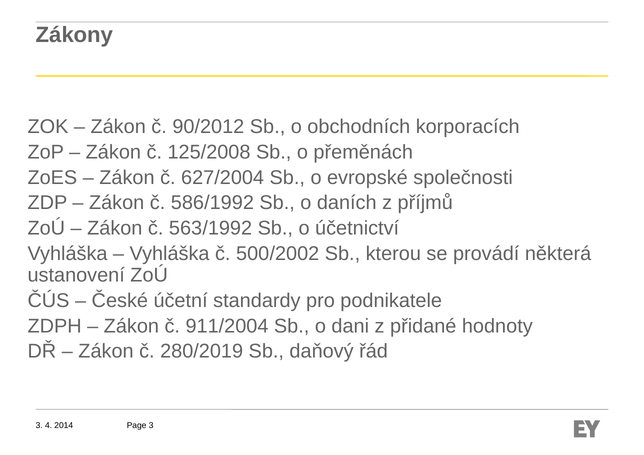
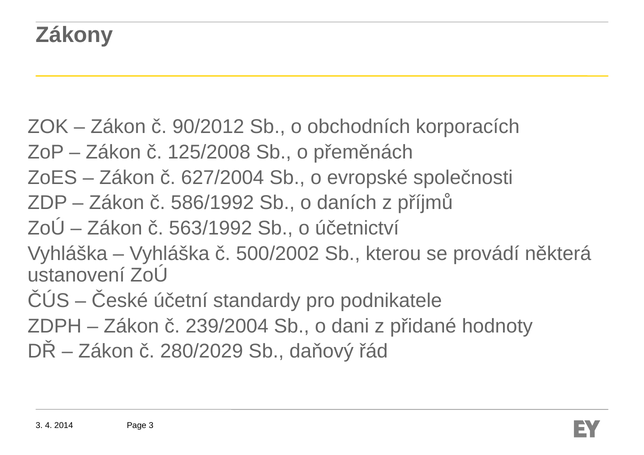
911/2004: 911/2004 -> 239/2004
280/2019: 280/2019 -> 280/2029
